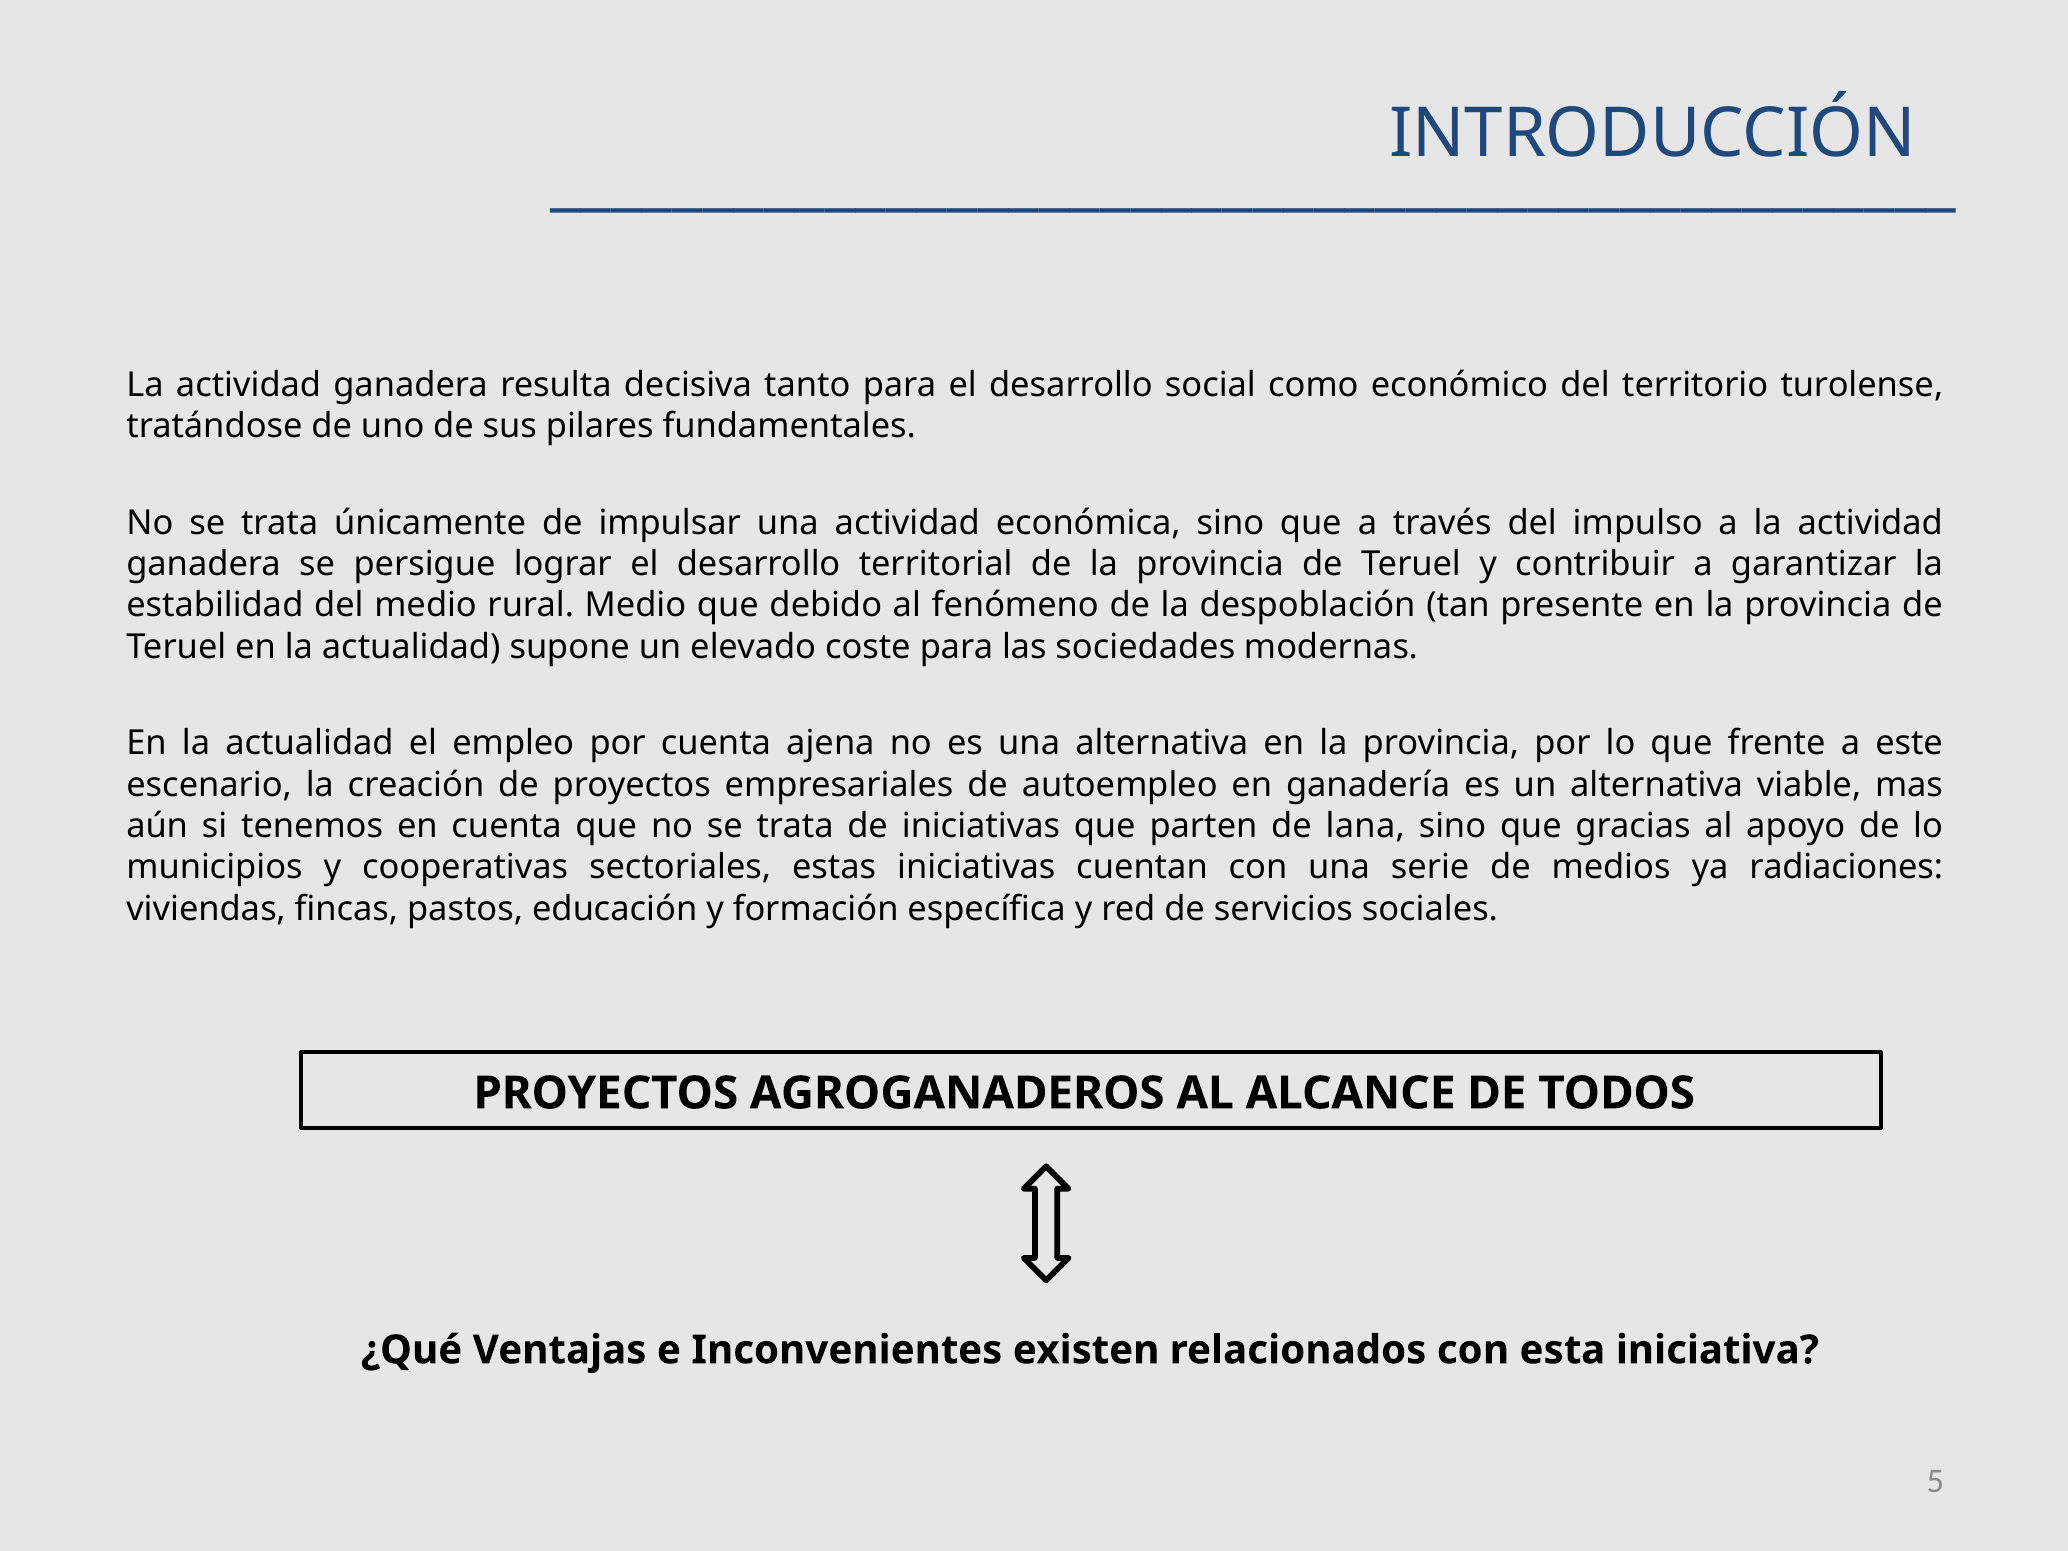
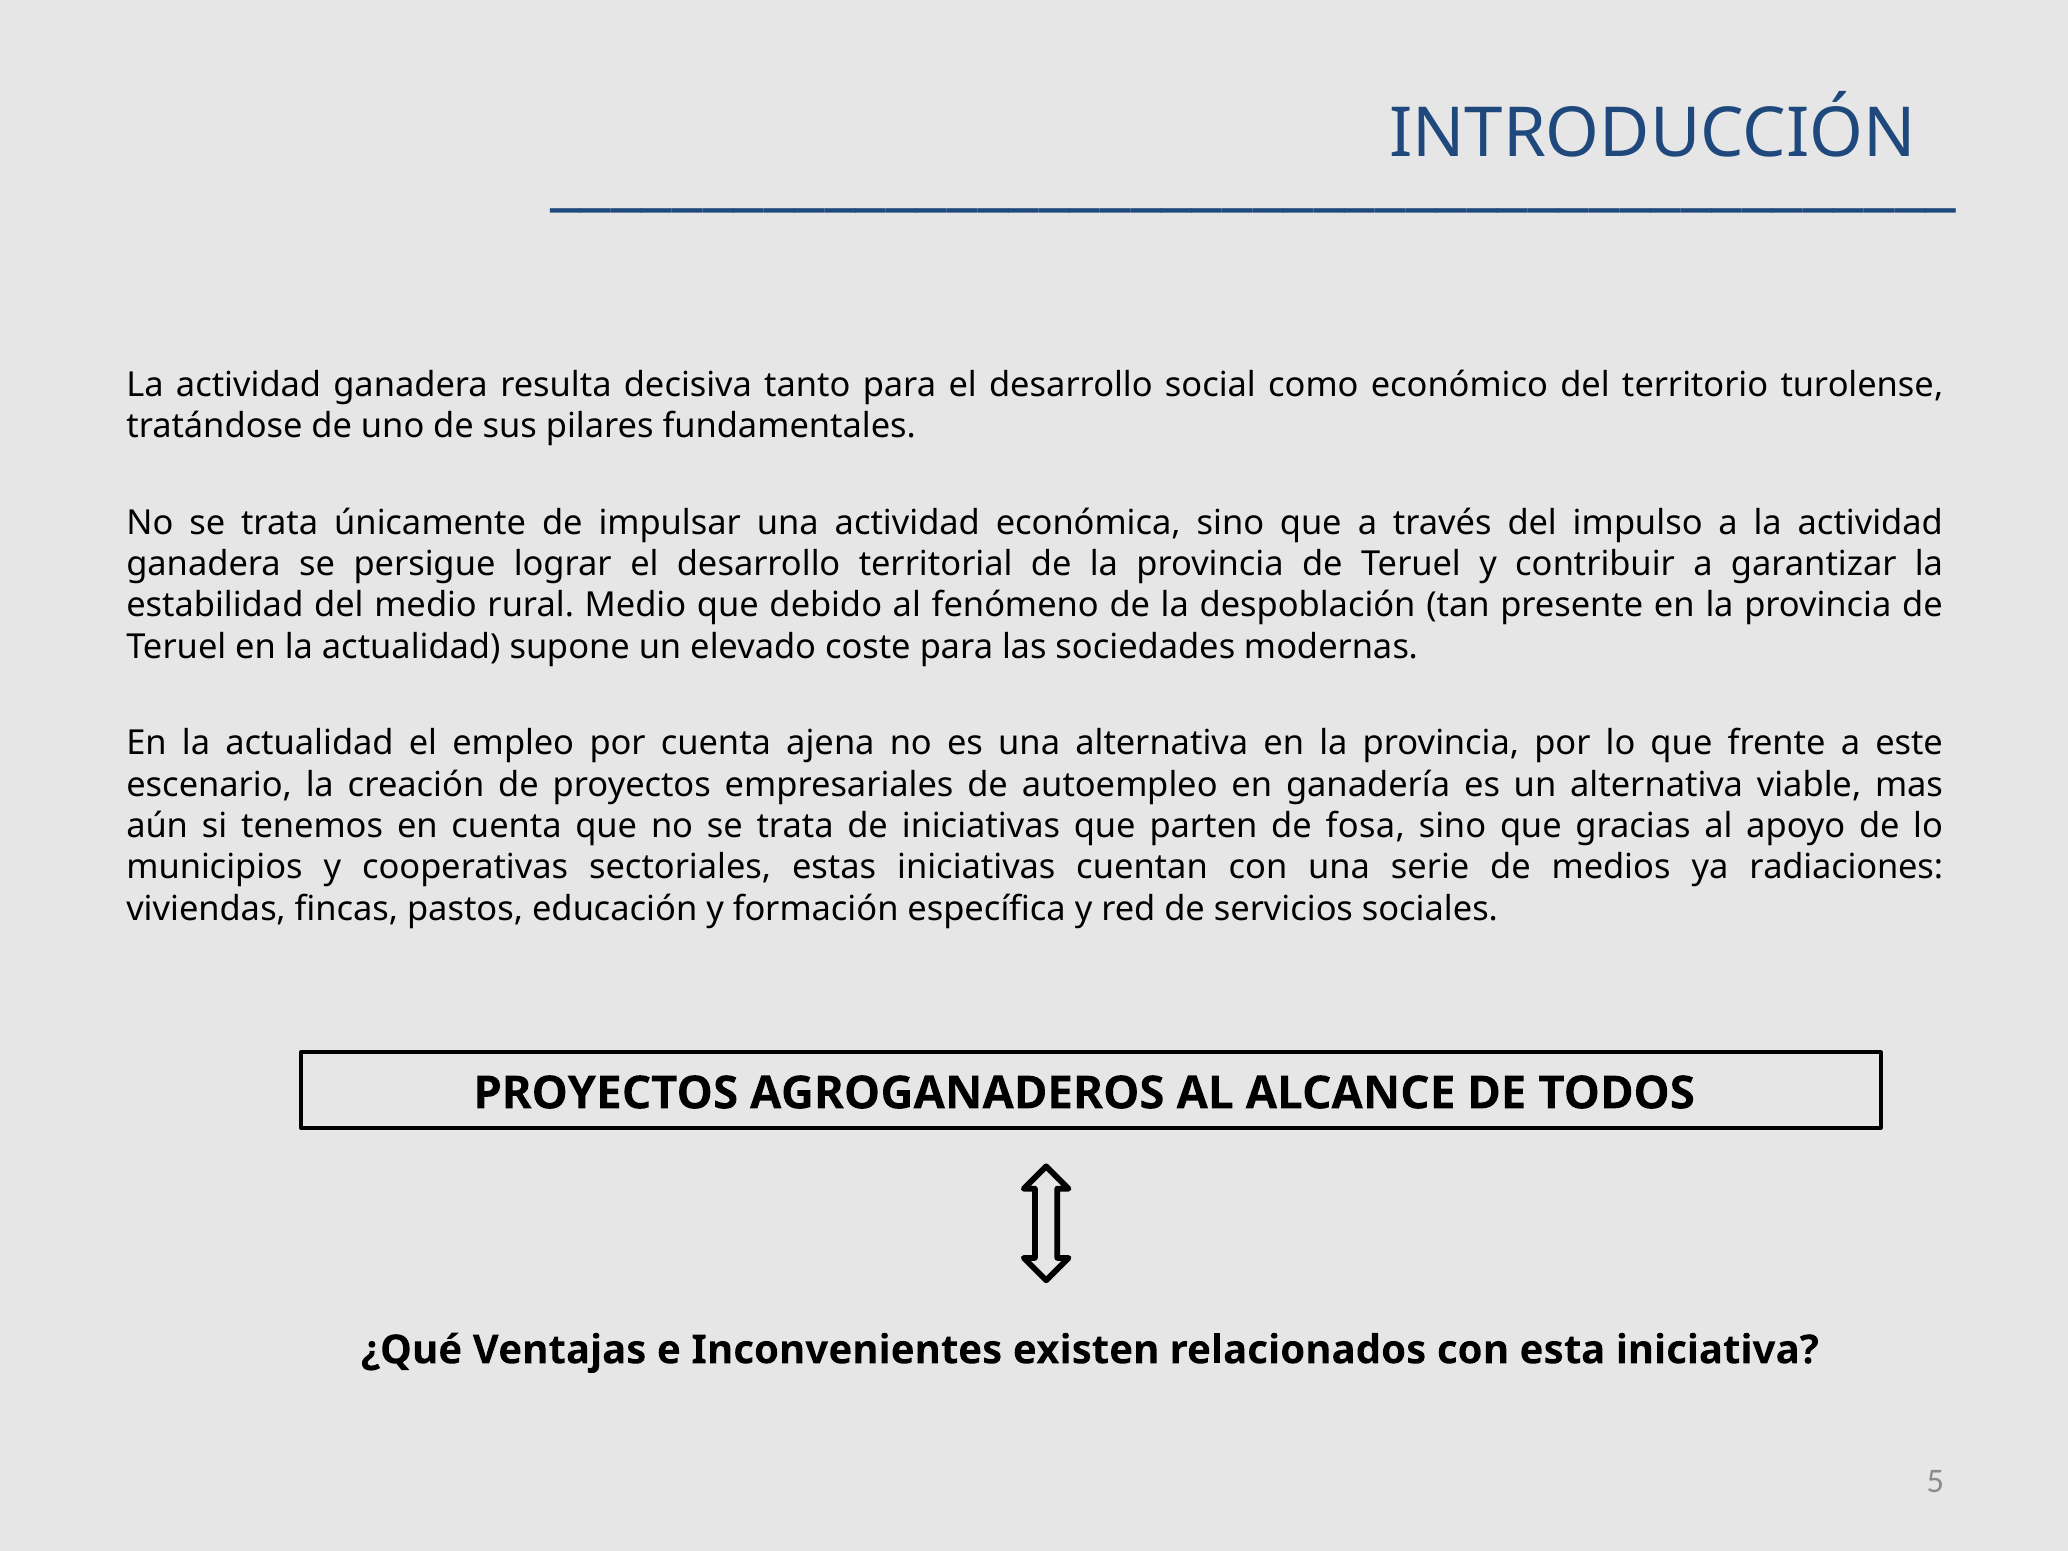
lana: lana -> fosa
